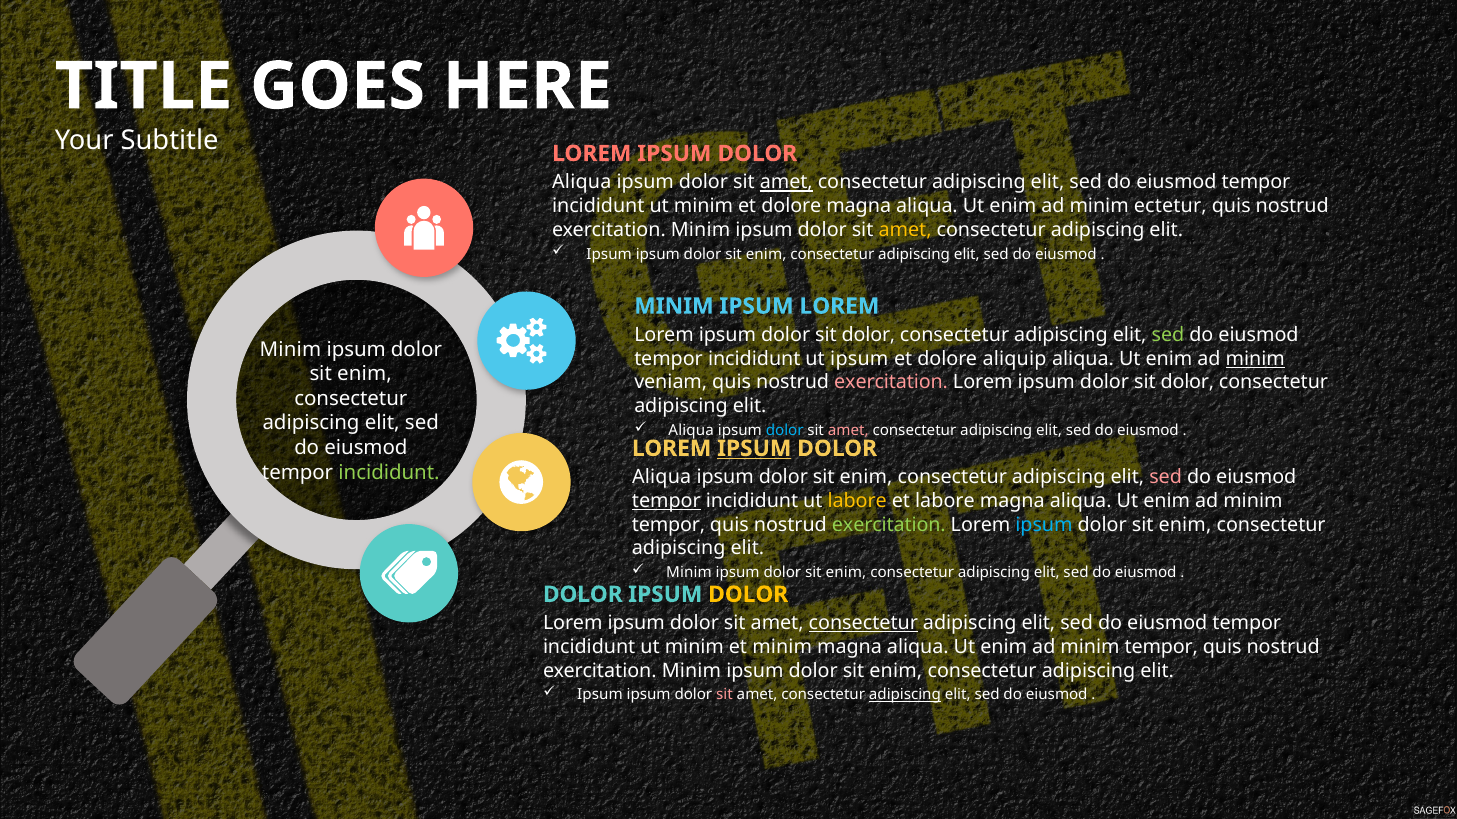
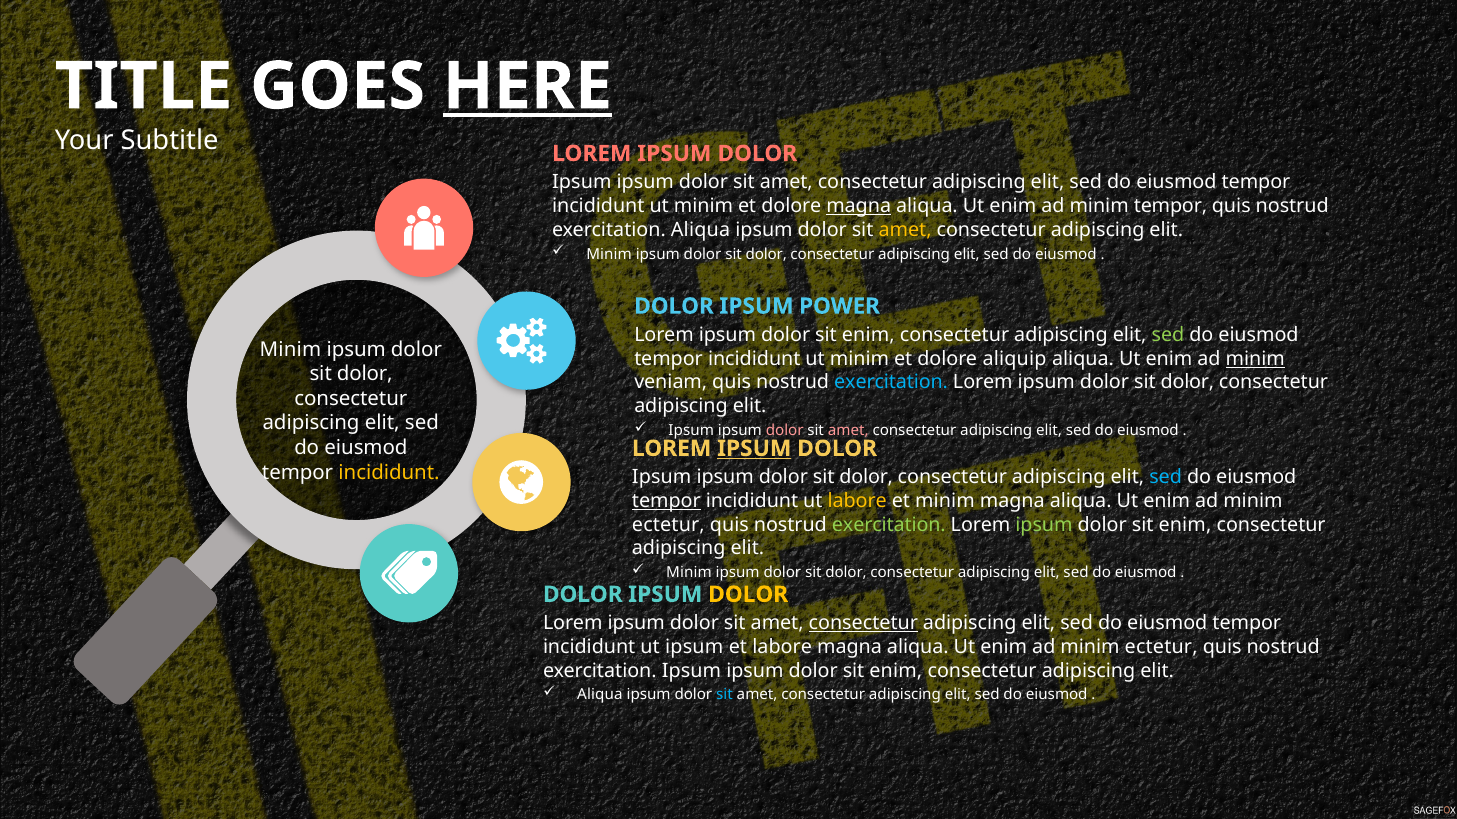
HERE underline: none -> present
Aliqua at (582, 183): Aliqua -> Ipsum
amet at (786, 183) underline: present -> none
magna at (859, 206) underline: none -> present
minim ectetur: ectetur -> tempor
Minim at (701, 230): Minim -> Aliqua
Ipsum at (609, 254): Ipsum -> Minim
enim at (766, 254): enim -> dolor
MINIM at (674, 306): MINIM -> DOLOR
IPSUM LOREM: LOREM -> POWER
dolor at (868, 335): dolor -> enim
ipsum at (859, 359): ipsum -> minim
enim at (365, 374): enim -> dolor
exercitation at (891, 383) colour: pink -> light blue
Aliqua at (691, 431): Aliqua -> Ipsum
dolor at (785, 431) colour: light blue -> pink
incididunt at (389, 473) colour: light green -> yellow
Aliqua at (662, 478): Aliqua -> Ipsum
enim at (866, 478): enim -> dolor
sed at (1166, 478) colour: pink -> light blue
et labore: labore -> minim
tempor at (669, 525): tempor -> ectetur
ipsum at (1044, 525) colour: light blue -> light green
enim at (846, 573): enim -> dolor
minim at (694, 647): minim -> ipsum
et minim: minim -> labore
tempor at (1161, 647): tempor -> ectetur
Minim at (691, 671): Minim -> Ipsum
Ipsum at (600, 695): Ipsum -> Aliqua
sit at (724, 695) colour: pink -> light blue
adipiscing at (905, 695) underline: present -> none
